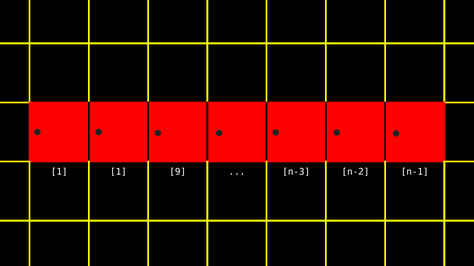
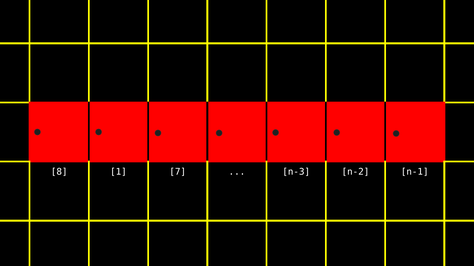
1 at (59, 172): 1 -> 8
9: 9 -> 7
